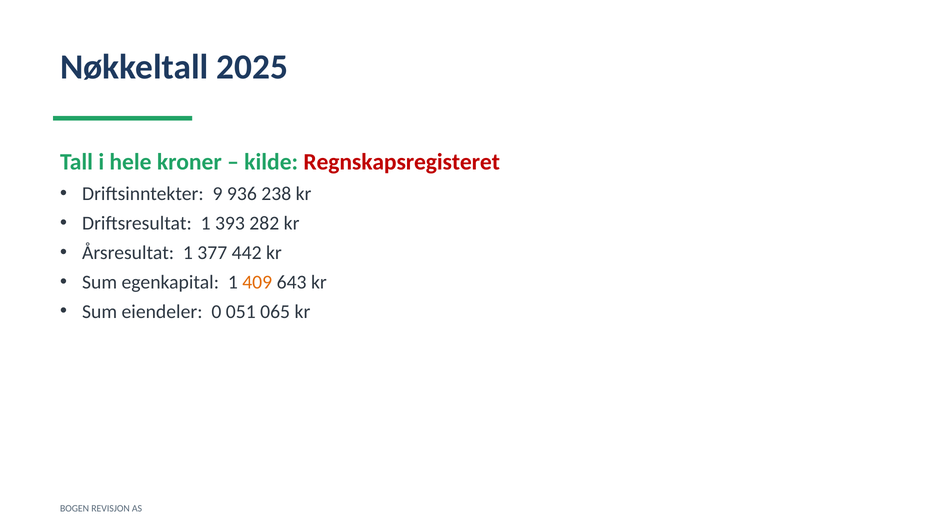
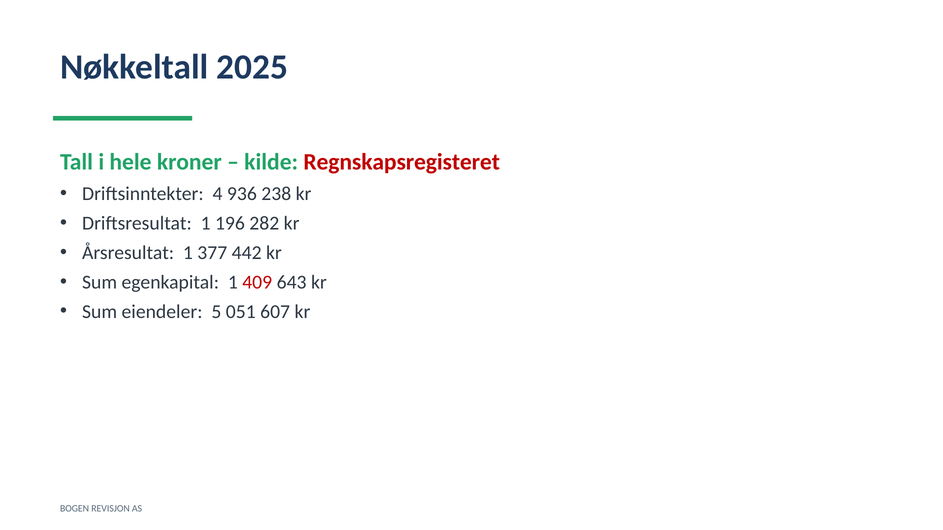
9: 9 -> 4
393: 393 -> 196
409 colour: orange -> red
0: 0 -> 5
065: 065 -> 607
